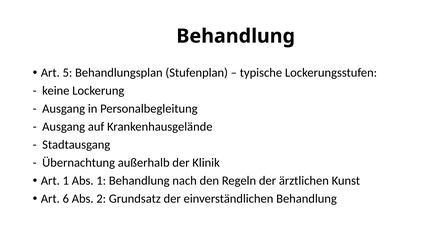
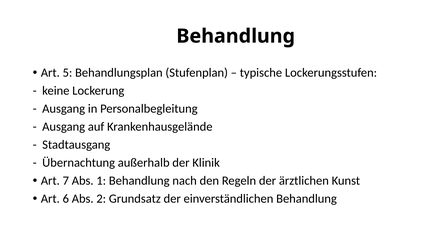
Art 1: 1 -> 7
